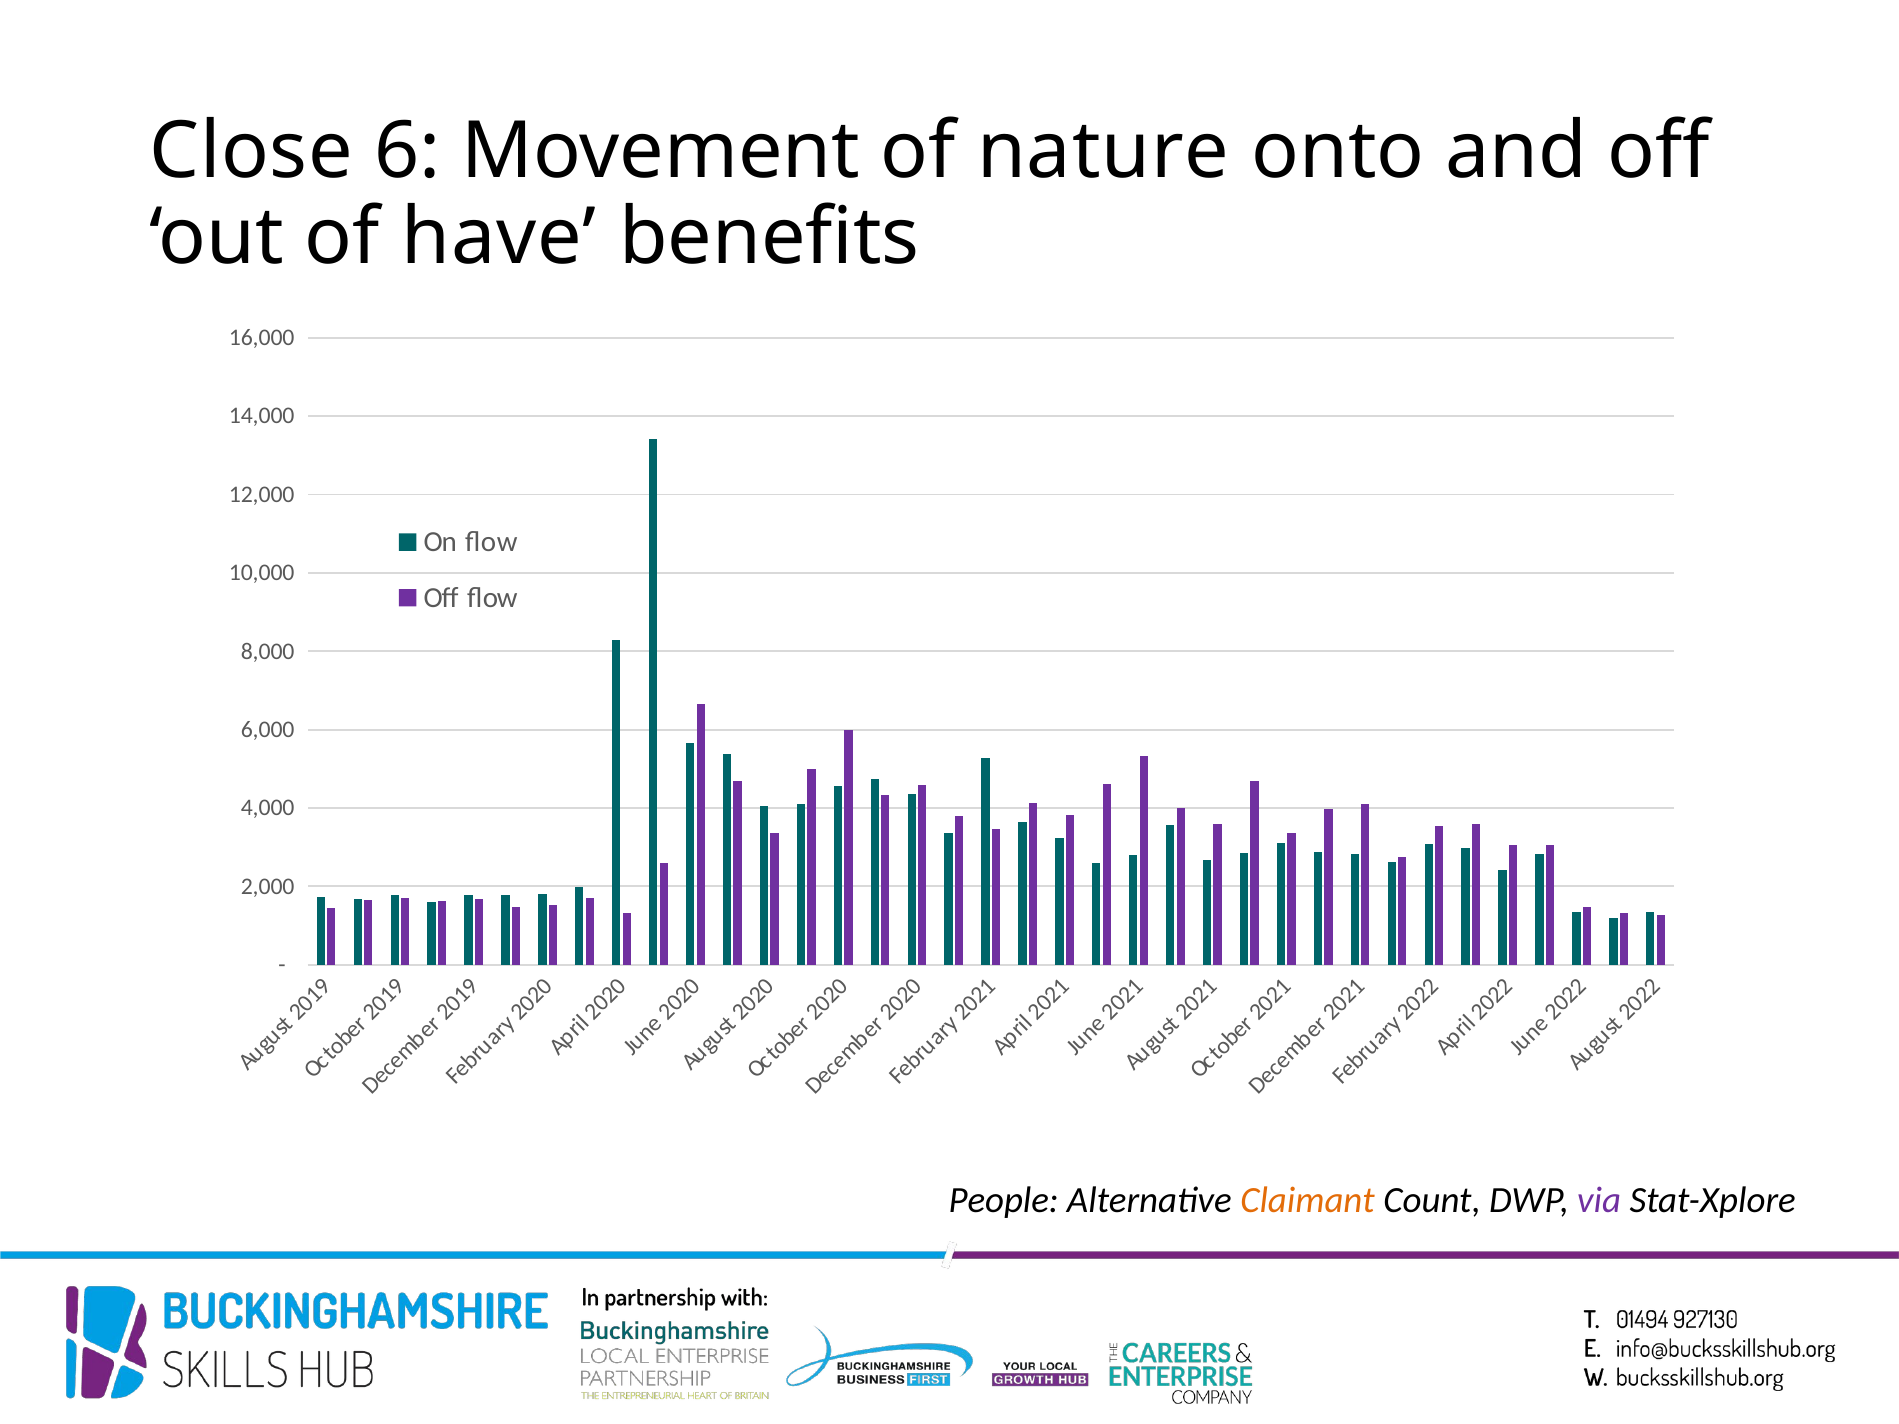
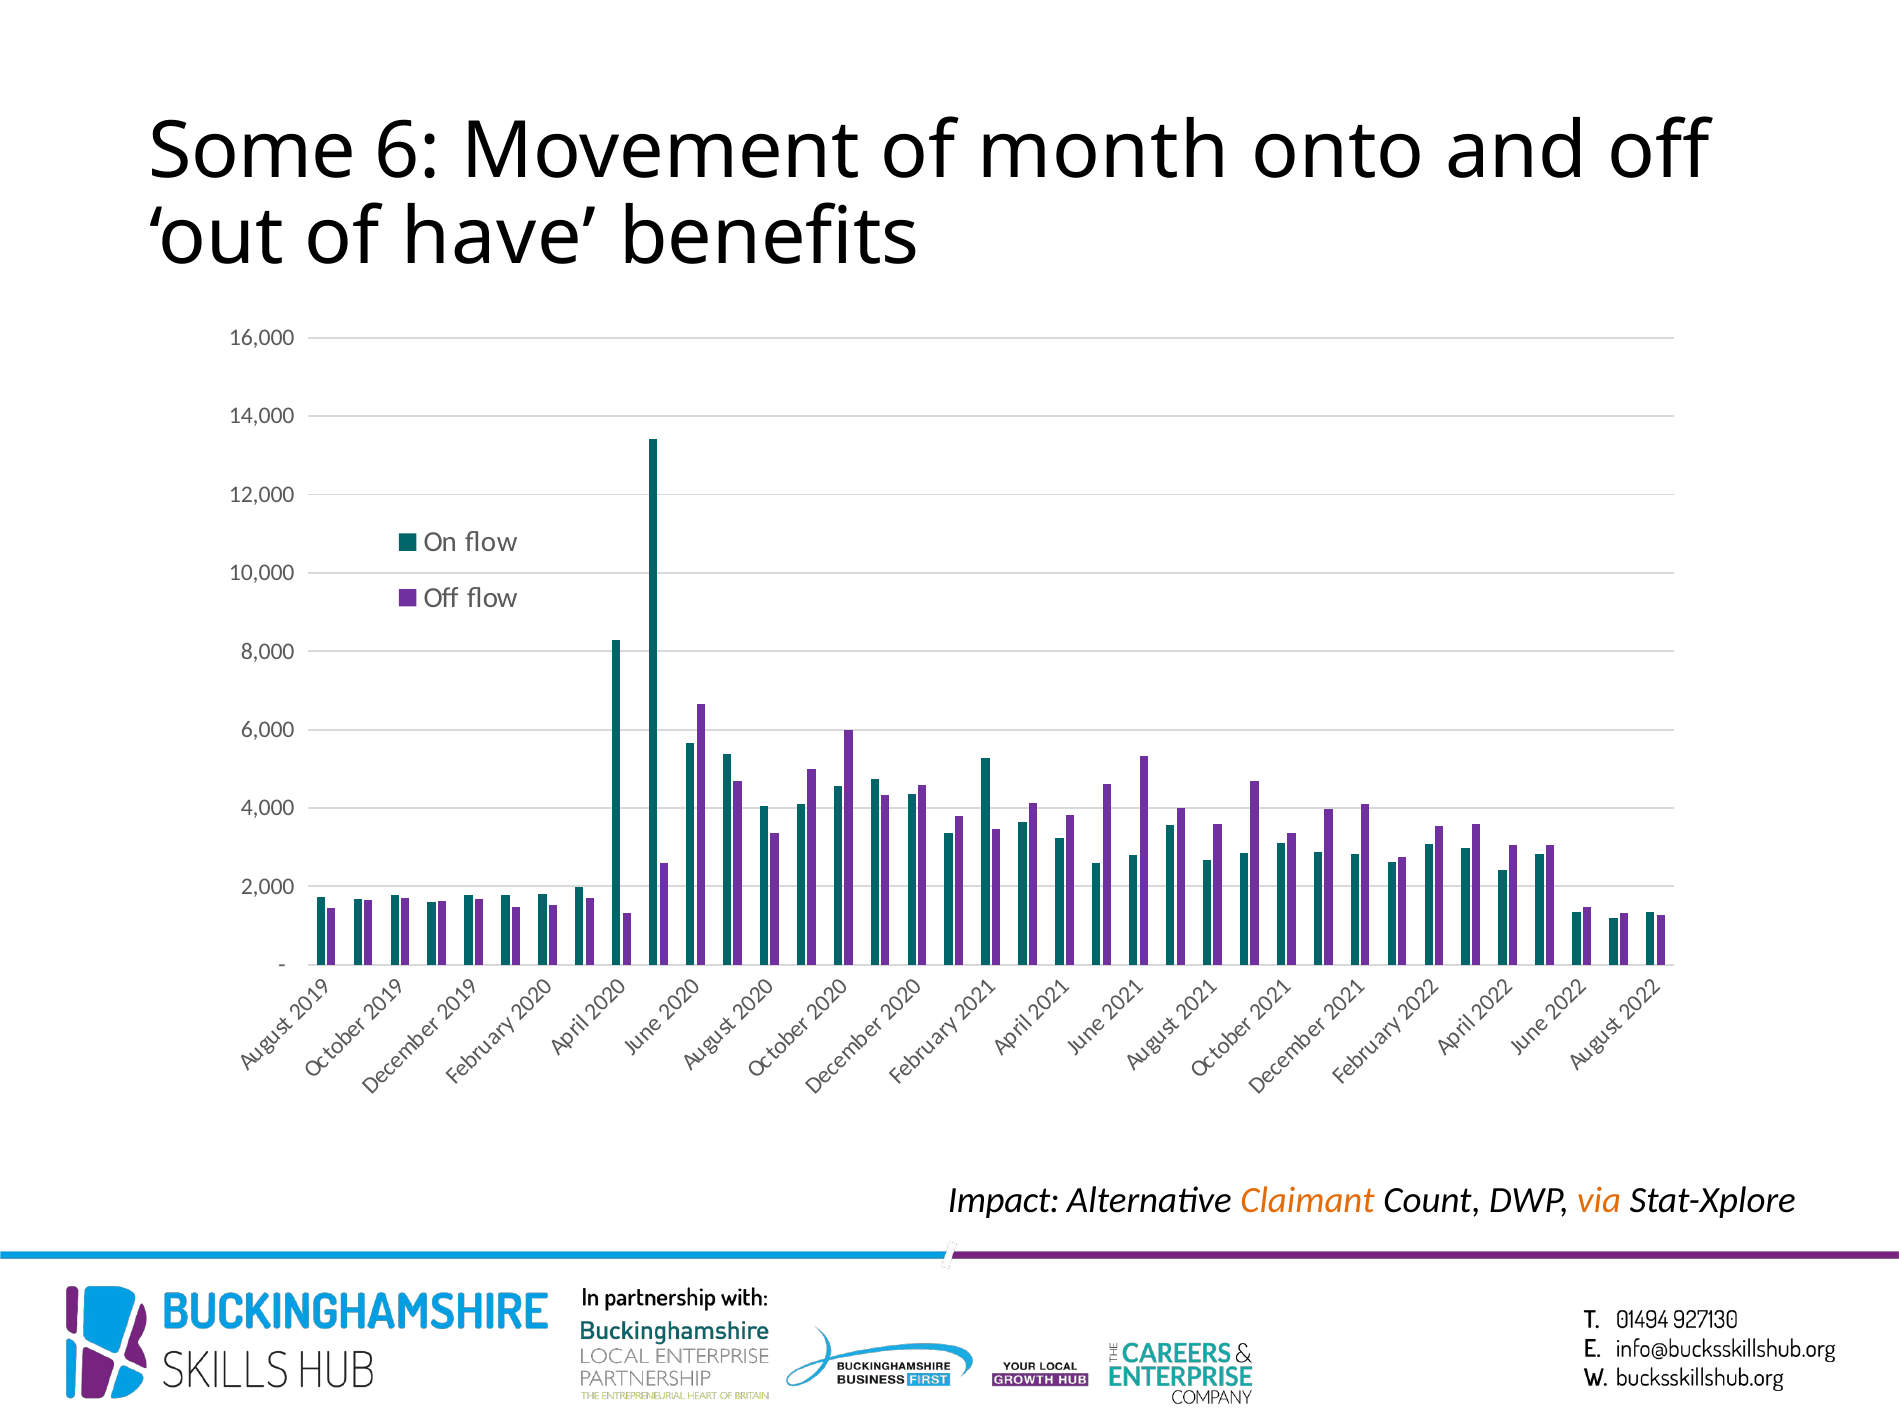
Close: Close -> Some
nature: nature -> month
People: People -> Impact
via colour: purple -> orange
